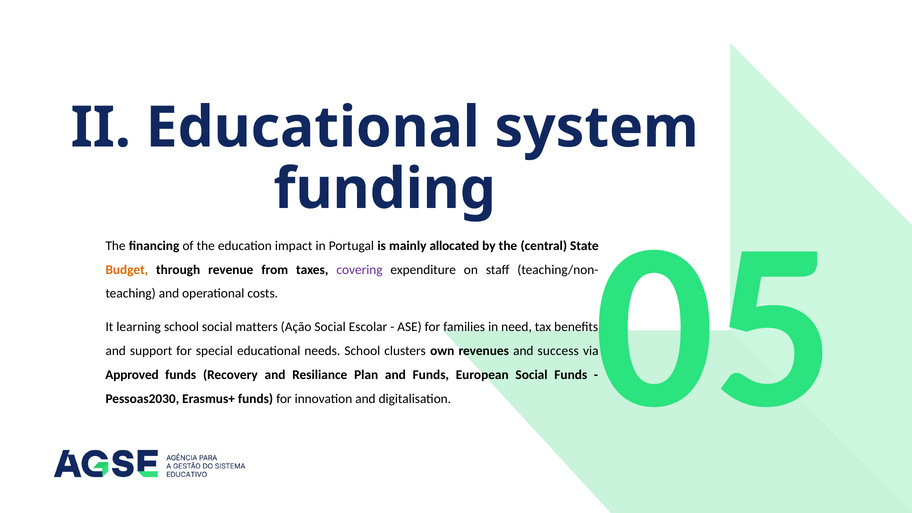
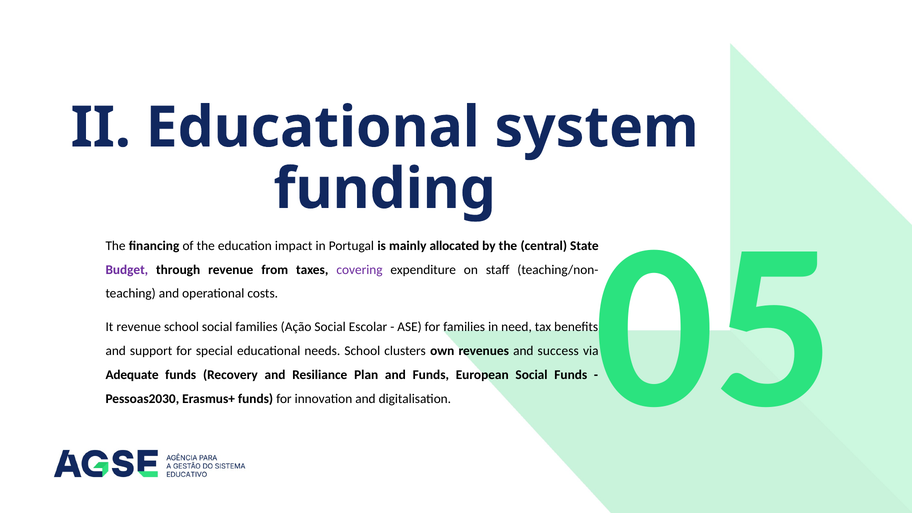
Budget colour: orange -> purple
It learning: learning -> revenue
social matters: matters -> families
Approved: Approved -> Adequate
